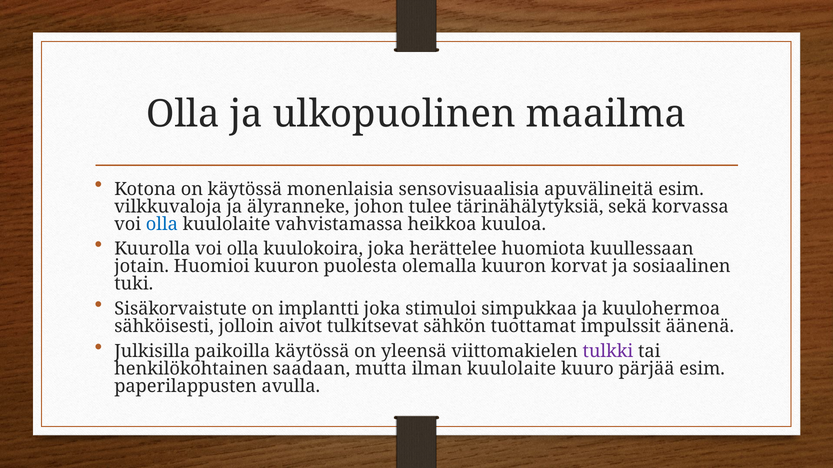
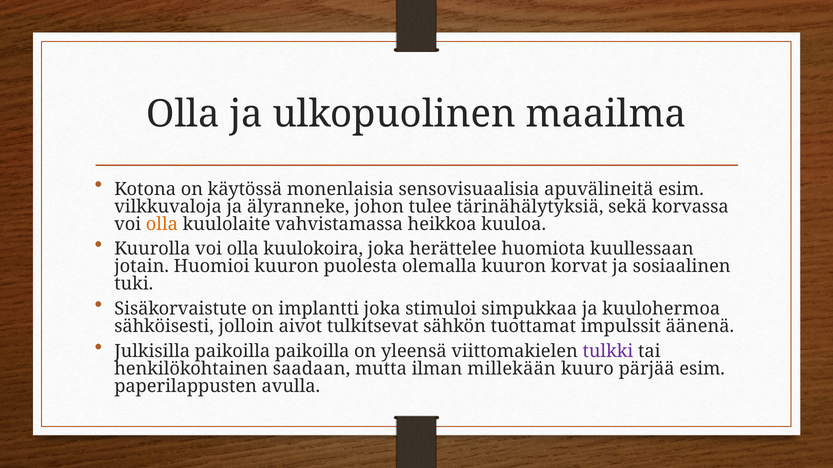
olla at (162, 224) colour: blue -> orange
paikoilla käytössä: käytössä -> paikoilla
ilman kuulolaite: kuulolaite -> millekään
